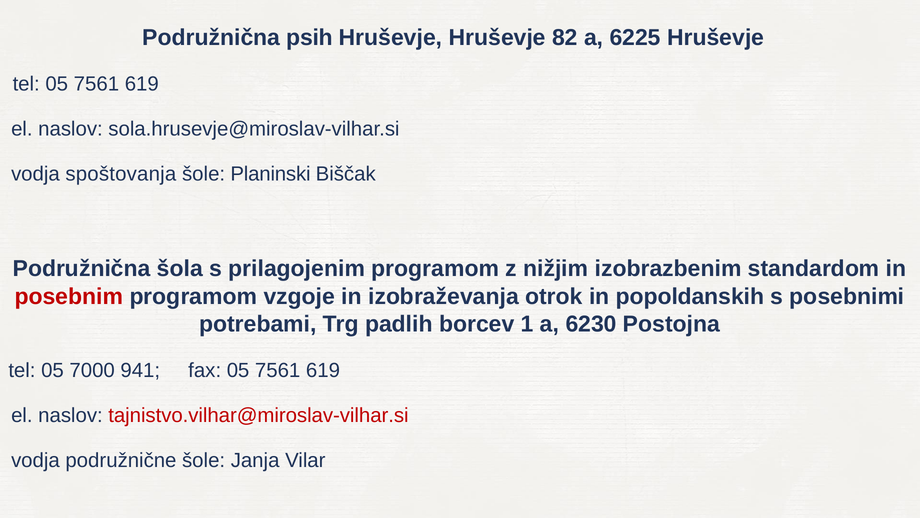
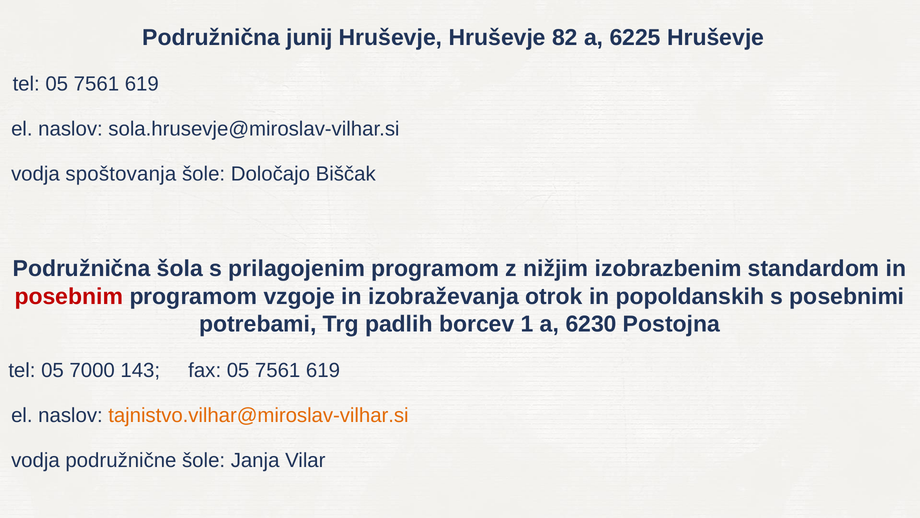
psih: psih -> junij
Planinski: Planinski -> Določajo
941: 941 -> 143
tajnistvo.vilhar@miroslav-vilhar.si colour: red -> orange
